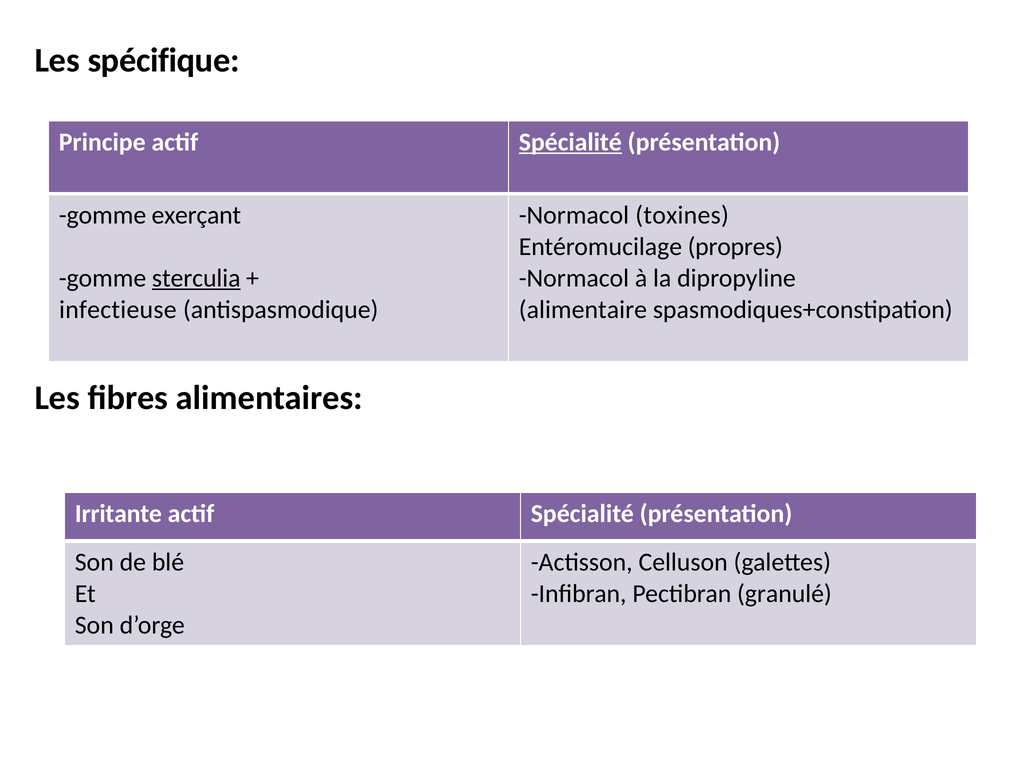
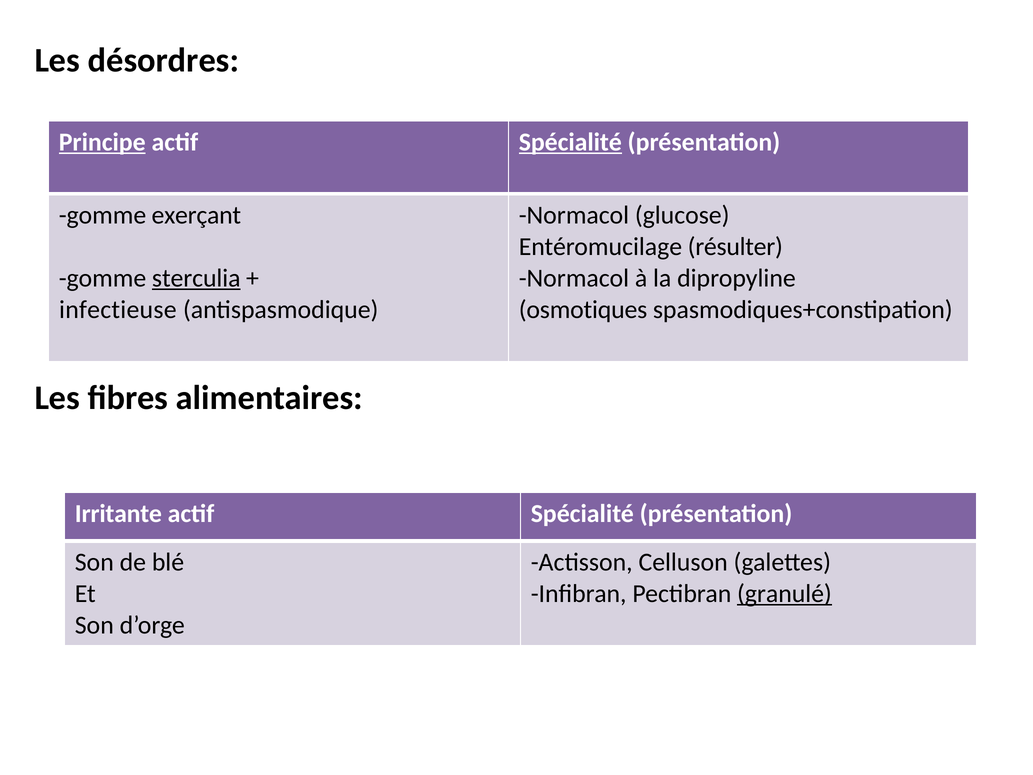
spécifique: spécifique -> désordres
Principe underline: none -> present
toxines: toxines -> glucose
propres: propres -> résulter
alimentaire: alimentaire -> osmotiques
granulé underline: none -> present
